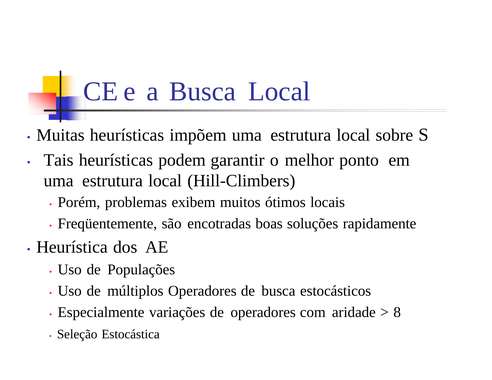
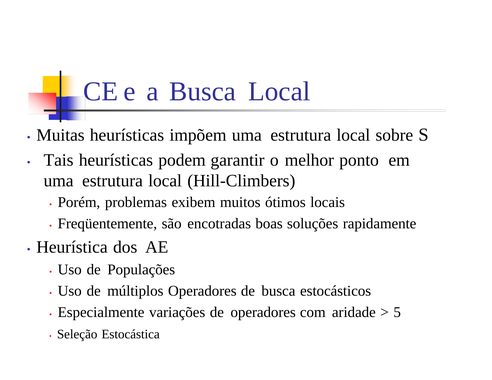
8: 8 -> 5
